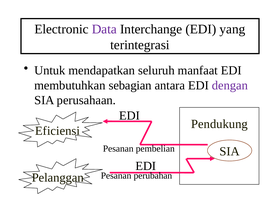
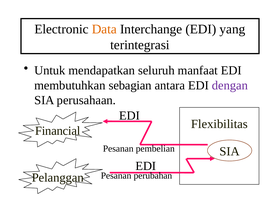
Data colour: purple -> orange
Pendukung: Pendukung -> Flexibilitas
Eficiensi: Eficiensi -> Financial
